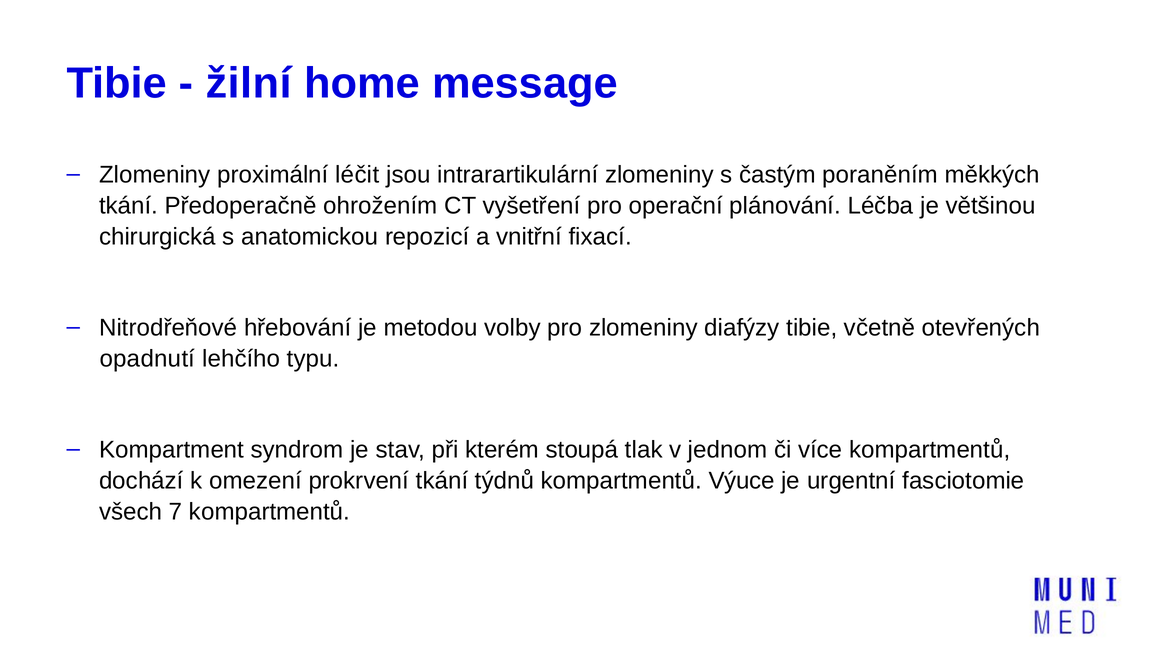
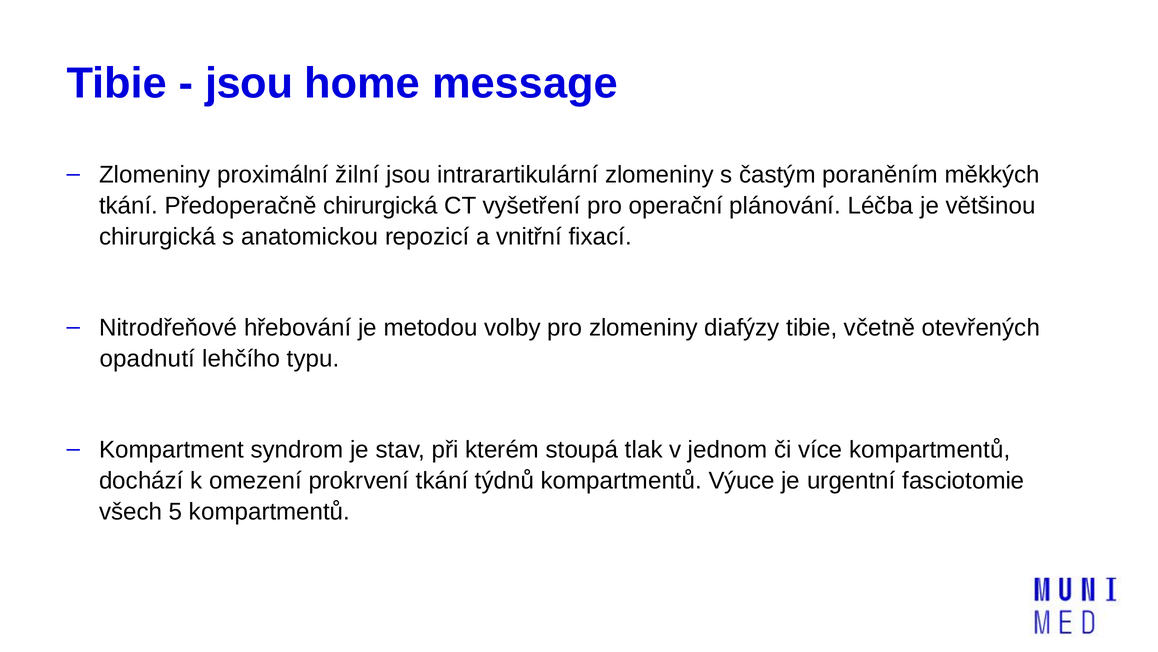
žilní at (249, 83): žilní -> jsou
léčit: léčit -> žilní
Předoperačně ohrožením: ohrožením -> chirurgická
7: 7 -> 5
